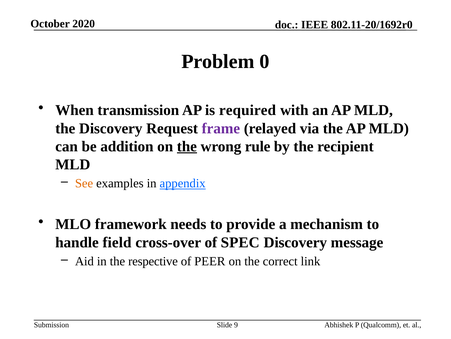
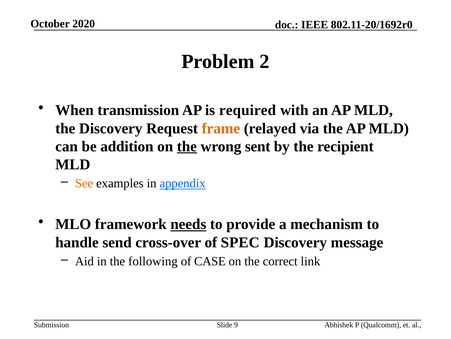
0: 0 -> 2
frame colour: purple -> orange
rule: rule -> sent
needs underline: none -> present
field: field -> send
respective: respective -> following
PEER: PEER -> CASE
